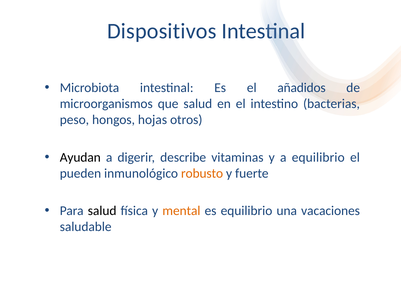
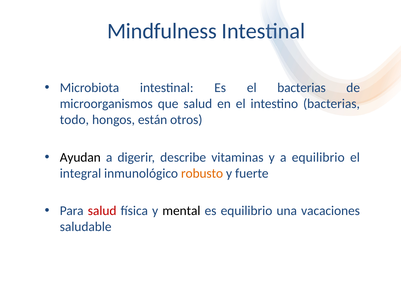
Dispositivos: Dispositivos -> Mindfulness
el añadidos: añadidos -> bacterias
peso: peso -> todo
hojas: hojas -> están
pueden: pueden -> integral
salud at (102, 211) colour: black -> red
mental colour: orange -> black
